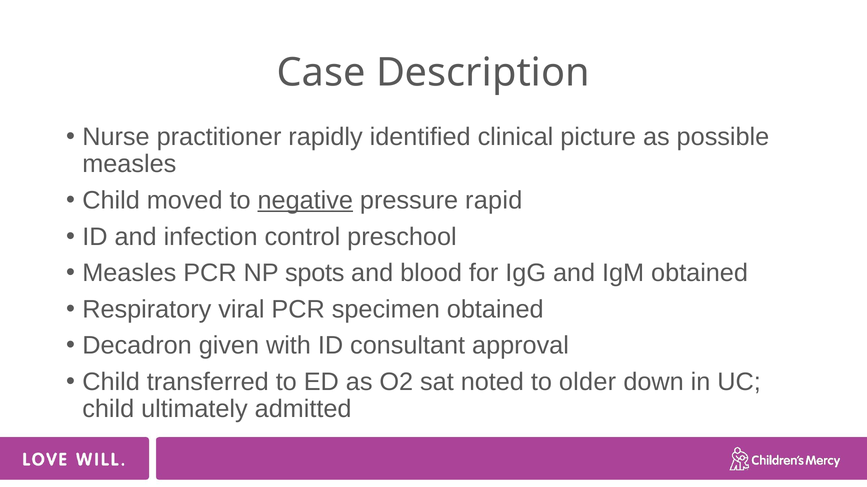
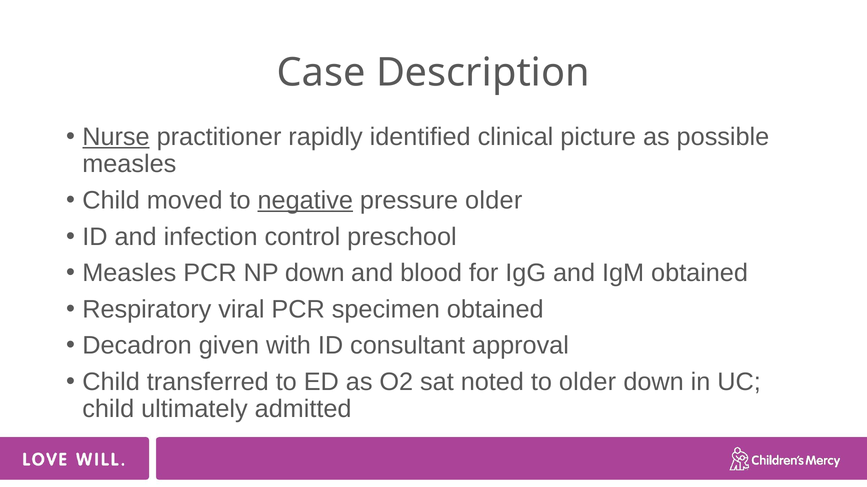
Nurse underline: none -> present
pressure rapid: rapid -> older
NP spots: spots -> down
